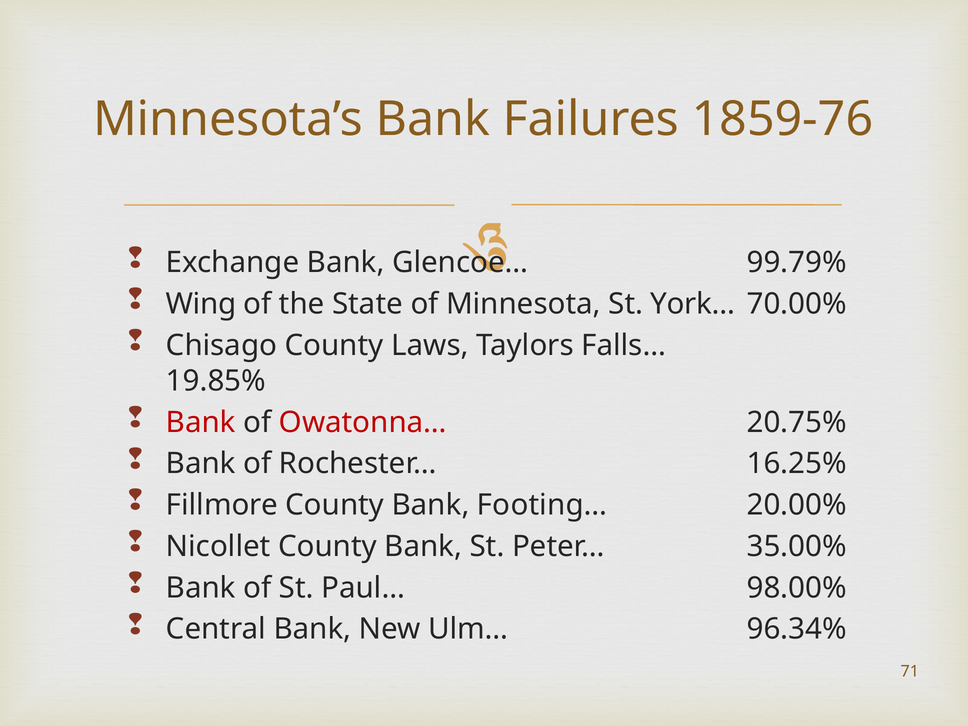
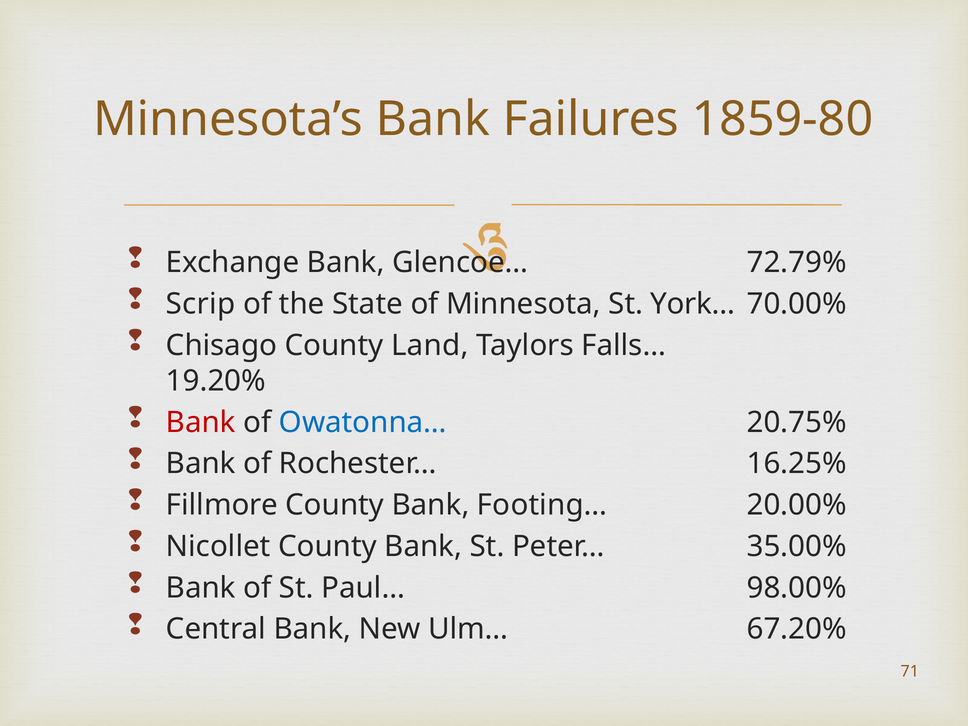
1859-76: 1859-76 -> 1859-80
99.79%: 99.79% -> 72.79%
Wing: Wing -> Scrip
Laws: Laws -> Land
19.85%: 19.85% -> 19.20%
Owatonna… colour: red -> blue
96.34%: 96.34% -> 67.20%
